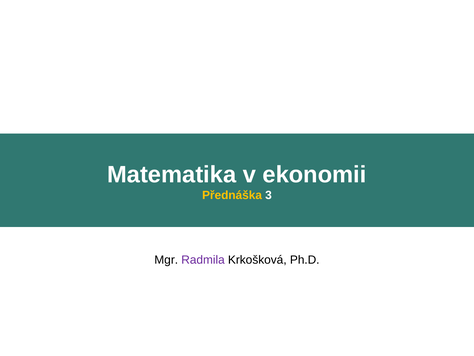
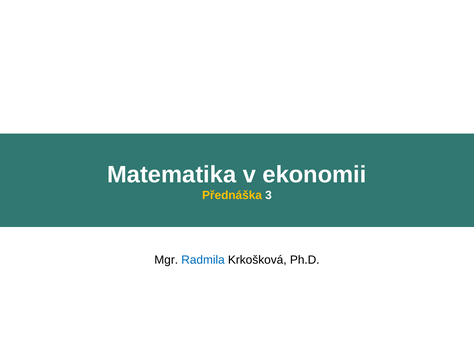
Radmila colour: purple -> blue
